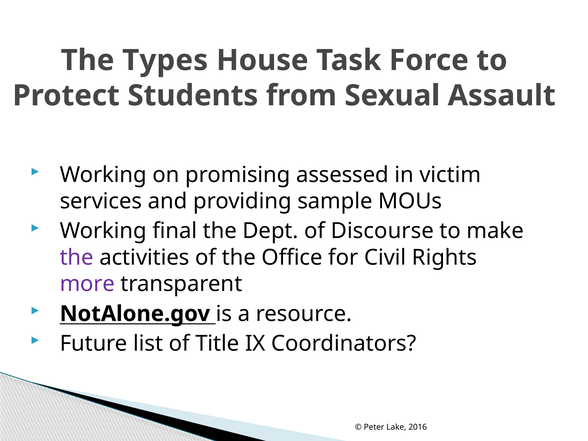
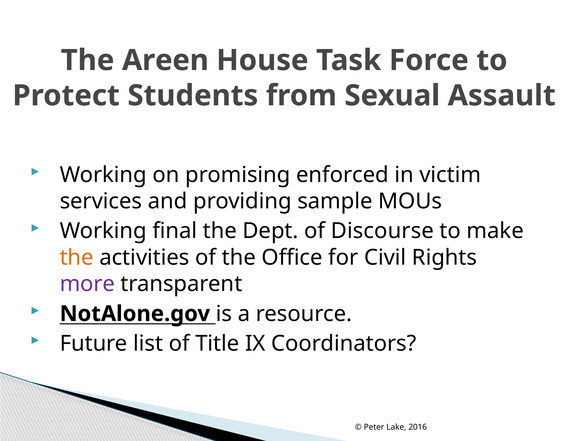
Types: Types -> Areen
assessed: assessed -> enforced
the at (77, 258) colour: purple -> orange
